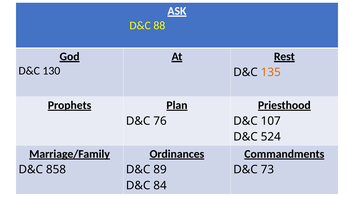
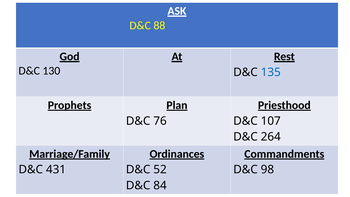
135 colour: orange -> blue
524: 524 -> 264
858: 858 -> 431
89: 89 -> 52
73: 73 -> 98
